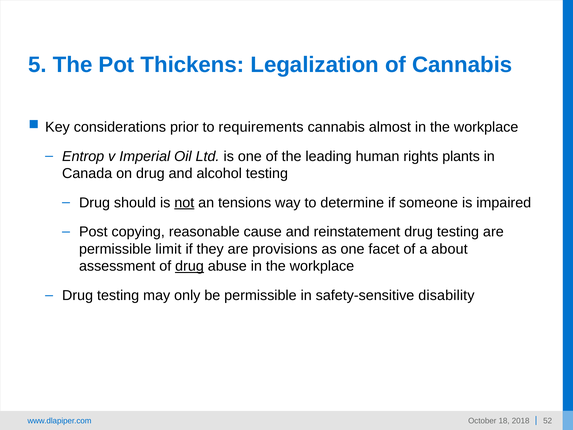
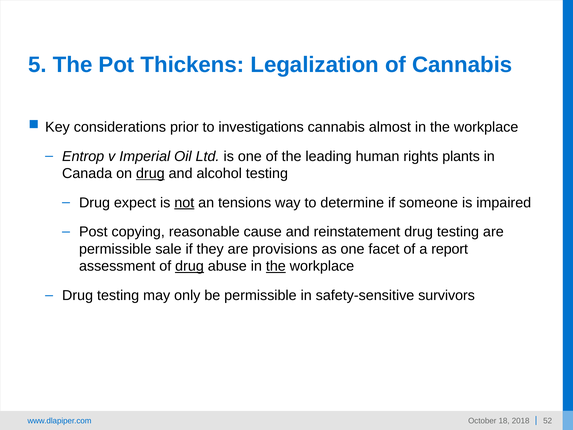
requirements: requirements -> investigations
drug at (150, 173) underline: none -> present
should: should -> expect
limit: limit -> sale
about: about -> report
the at (276, 266) underline: none -> present
disability: disability -> survivors
